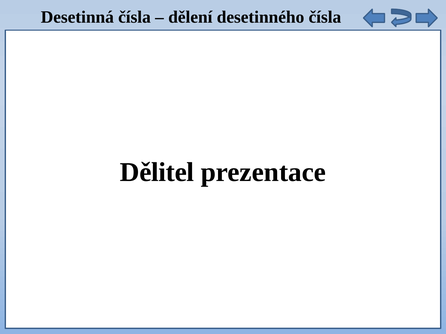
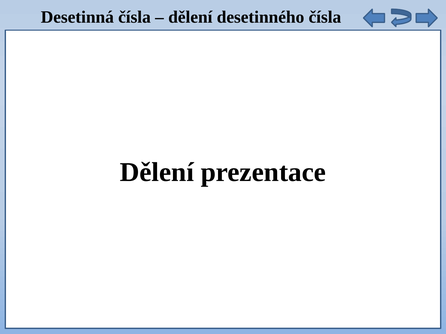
Dělitel at (157, 172): Dělitel -> Dělení
